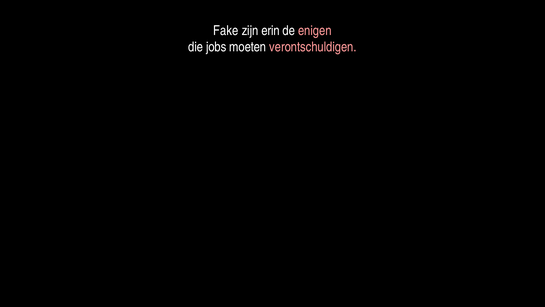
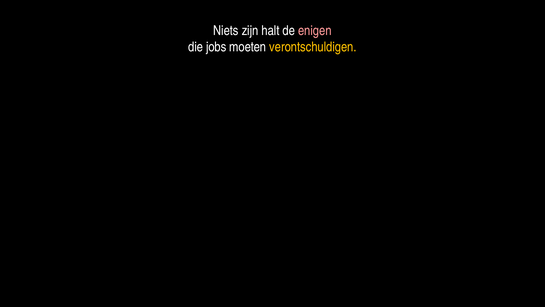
Fake: Fake -> Niets
erin: erin -> halt
verontschuldigen colour: pink -> yellow
